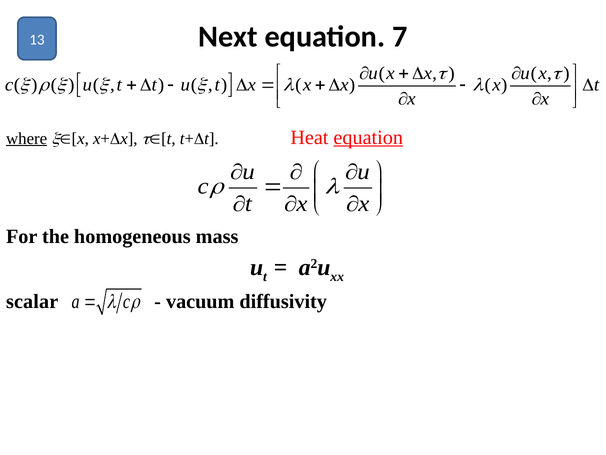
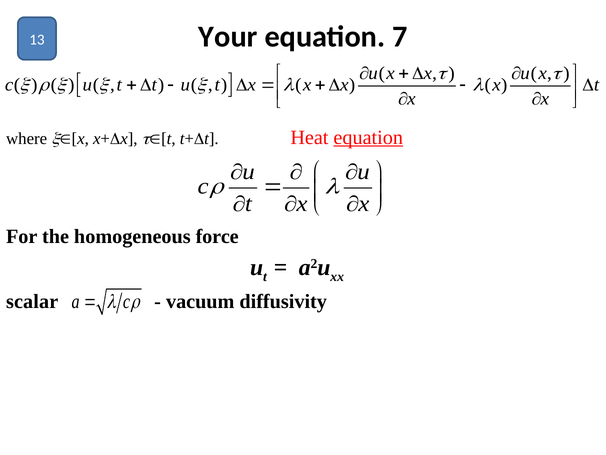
Next: Next -> Your
where underline: present -> none
mass: mass -> force
